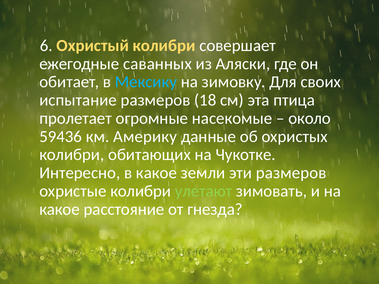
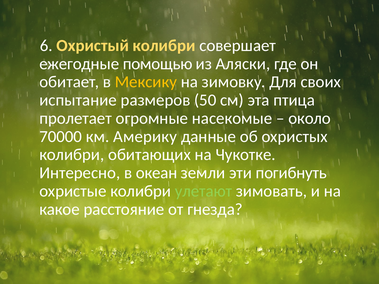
саванных: саванных -> помощью
Мексику colour: light blue -> yellow
18: 18 -> 50
59436: 59436 -> 70000
в какое: какое -> океан
эти размеров: размеров -> погибнуть
